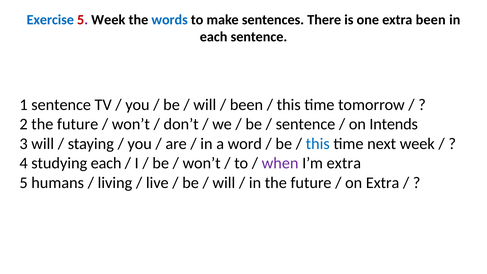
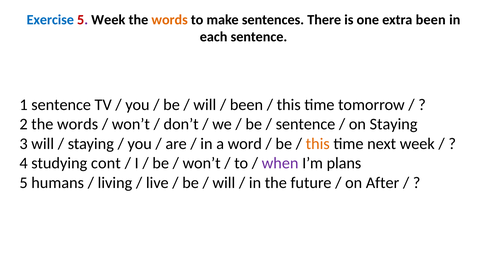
words at (170, 20) colour: blue -> orange
2 the future: future -> words
on Intends: Intends -> Staying
this at (318, 144) colour: blue -> orange
studying each: each -> cont
I’m extra: extra -> plans
on Extra: Extra -> After
